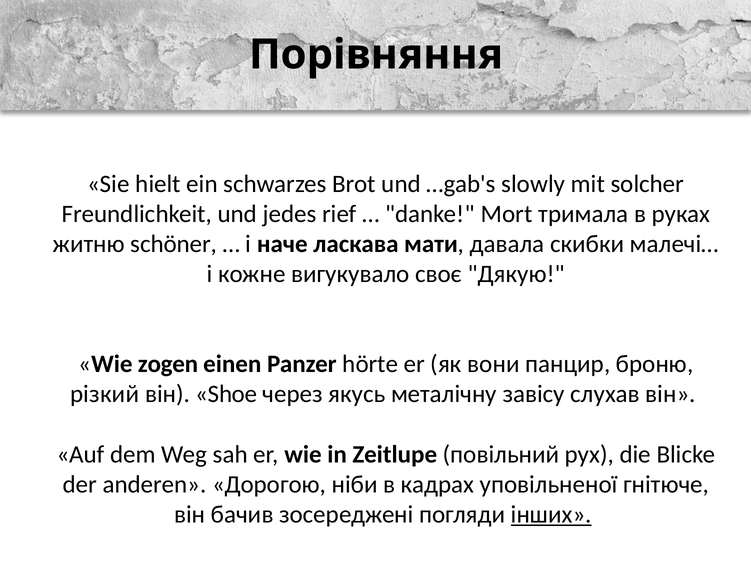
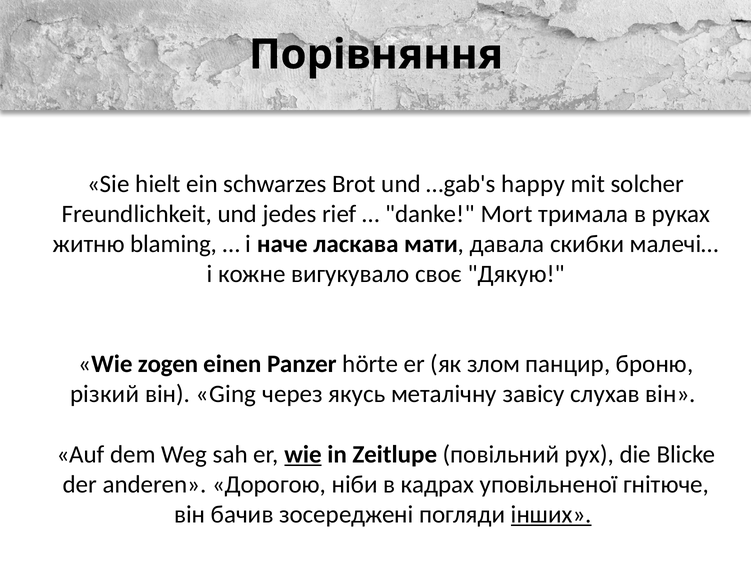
slowly: slowly -> happy
schöner: schöner -> blaming
вони: вони -> злом
Shoe: Shoe -> Ging
wie at (303, 454) underline: none -> present
